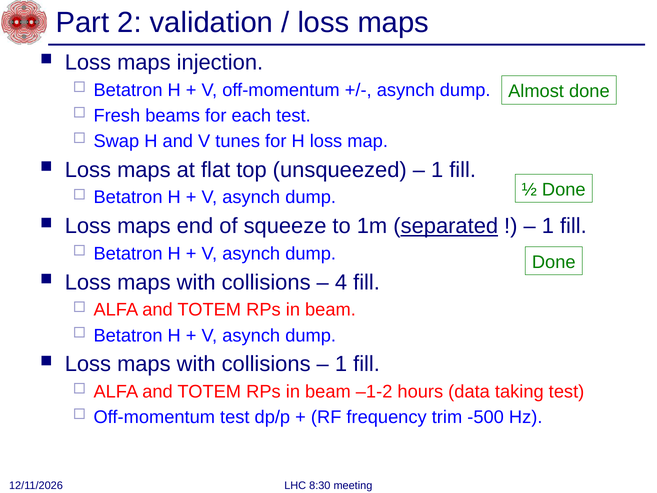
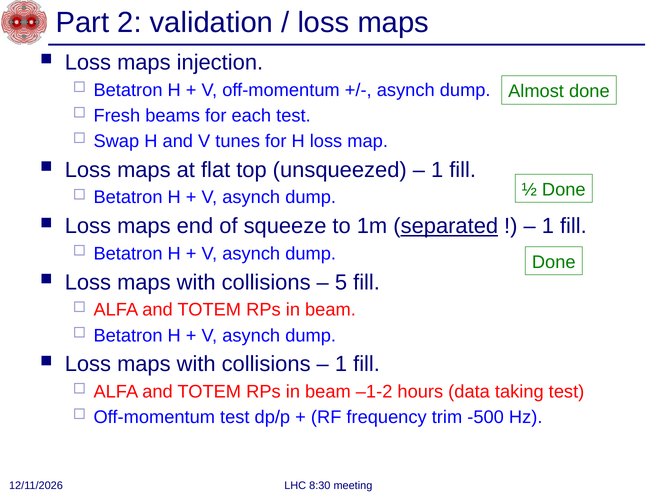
4: 4 -> 5
